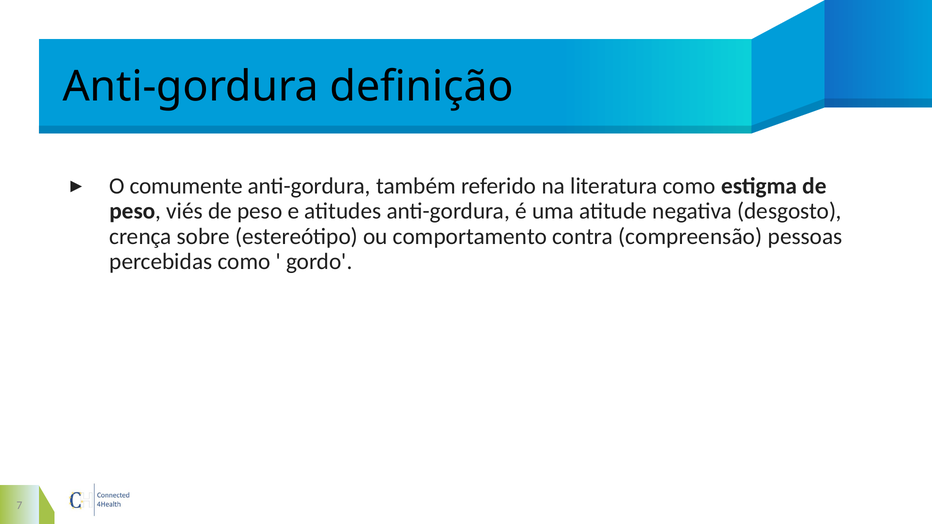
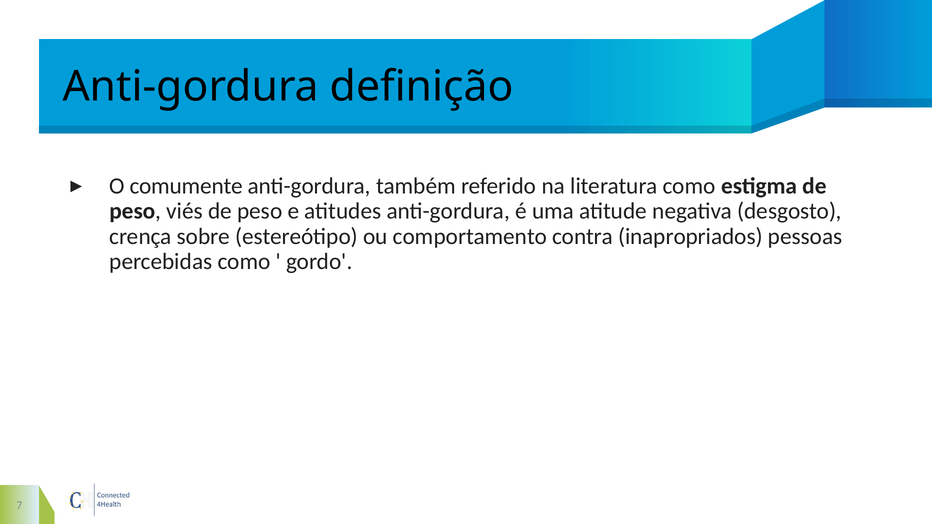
compreensão: compreensão -> inapropriados
